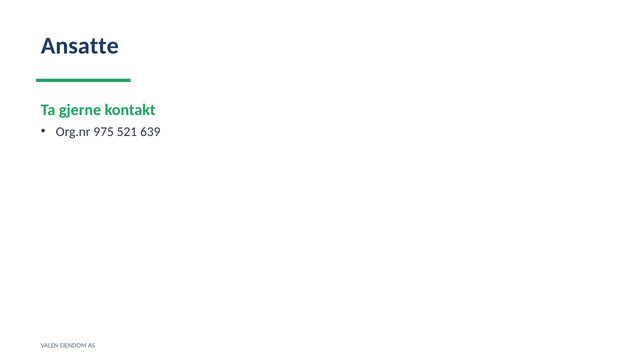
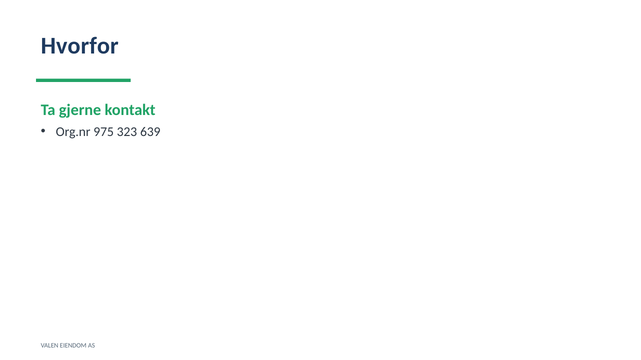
Ansatte: Ansatte -> Hvorfor
521: 521 -> 323
